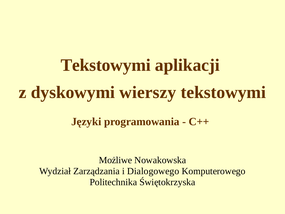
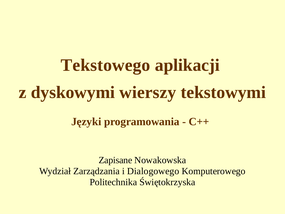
Tekstowymi at (106, 65): Tekstowymi -> Tekstowego
Możliwe: Możliwe -> Zapisane
